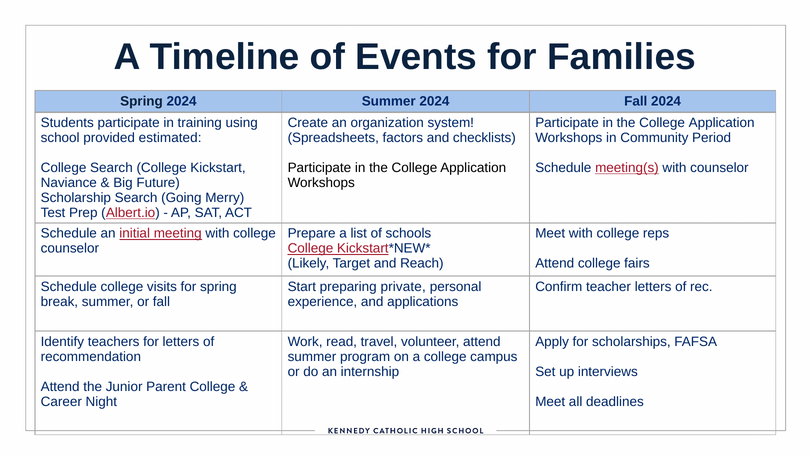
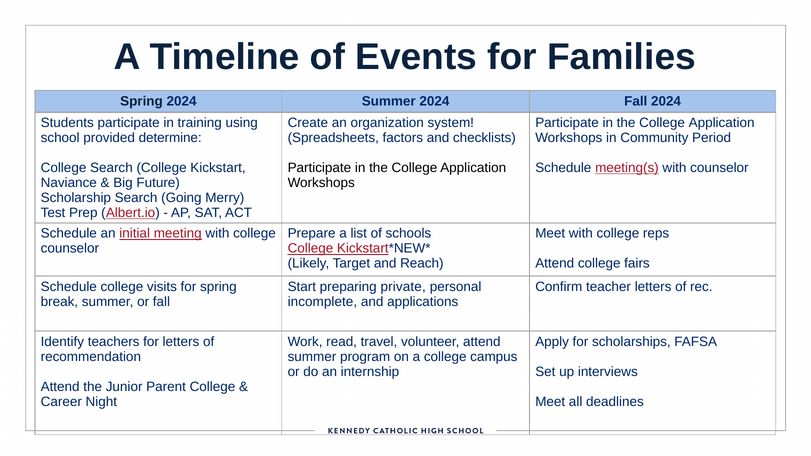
estimated: estimated -> determine
experience: experience -> incomplete
